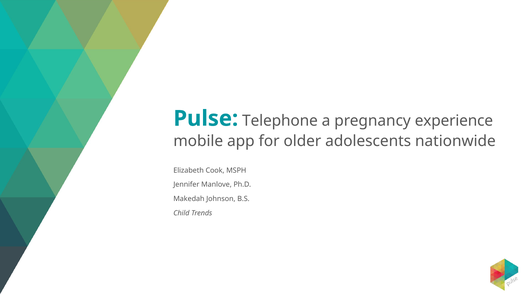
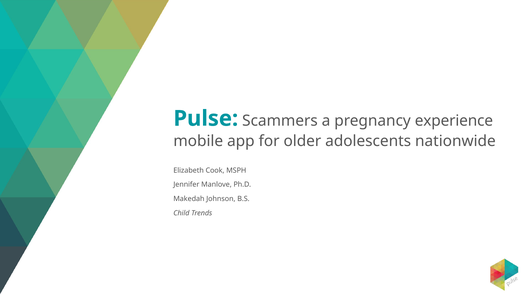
Telephone: Telephone -> Scammers
